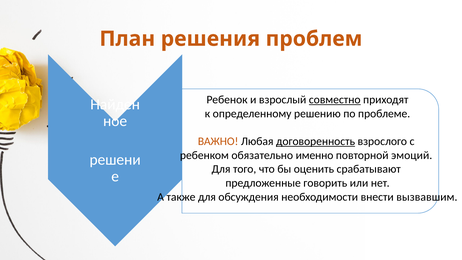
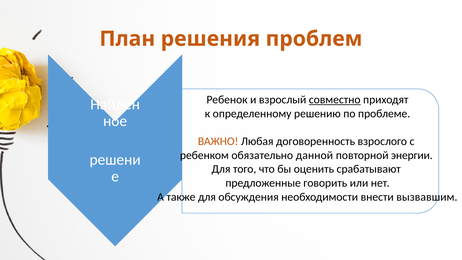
договоренность underline: present -> none
именно: именно -> данной
эмоций: эмоций -> энергии
